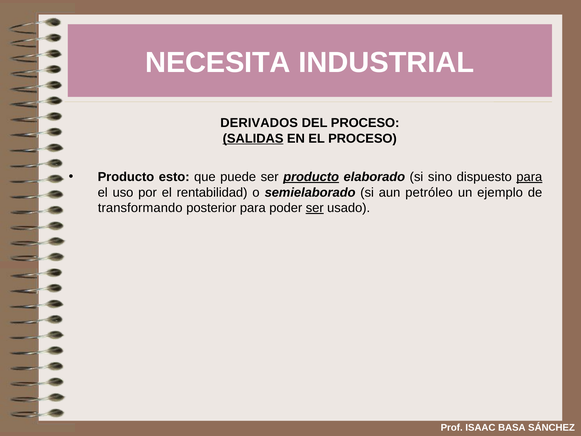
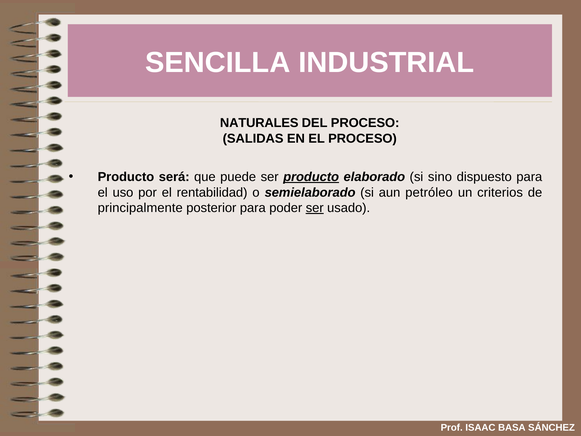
NECESITA: NECESITA -> SENCILLA
DERIVADOS: DERIVADOS -> NATURALES
SALIDAS underline: present -> none
esto: esto -> será
para at (529, 177) underline: present -> none
ejemplo: ejemplo -> criterios
transformando: transformando -> principalmente
